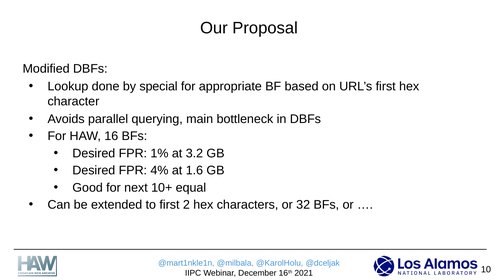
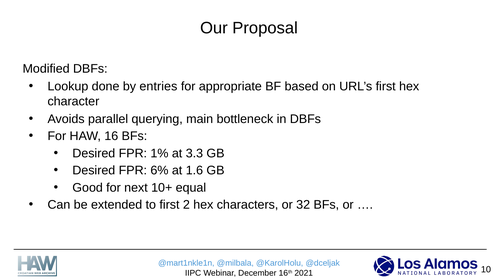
special: special -> entries
3.2: 3.2 -> 3.3
4%: 4% -> 6%
